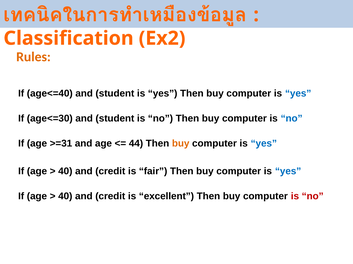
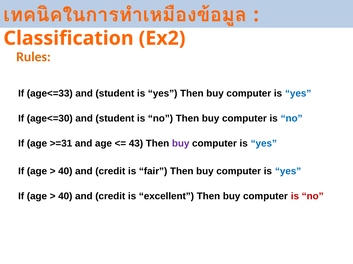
age<=40: age<=40 -> age<=33
44: 44 -> 43
buy at (181, 144) colour: orange -> purple
